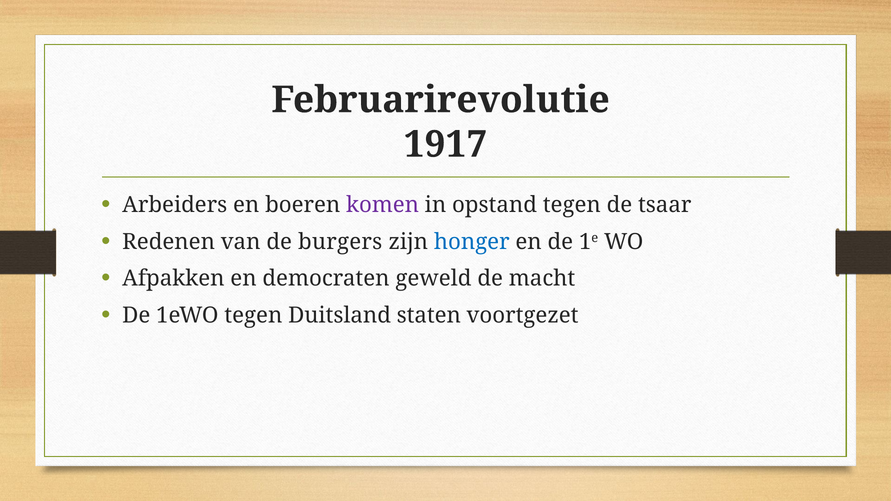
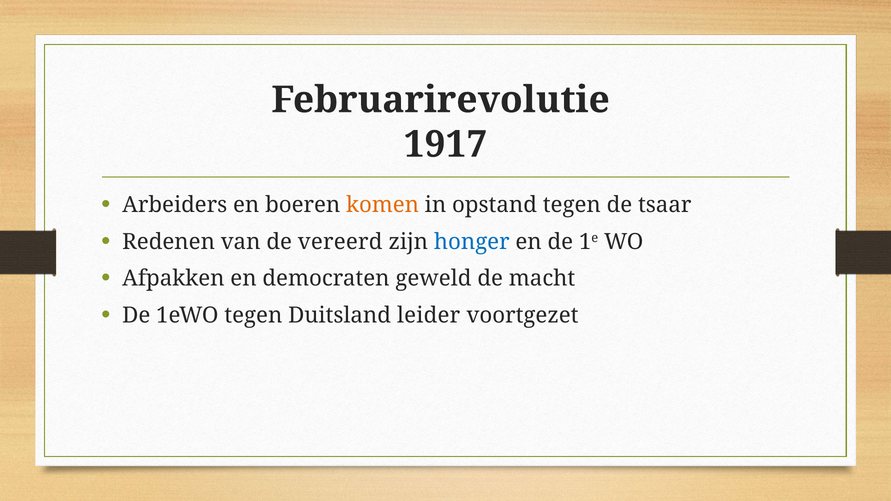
komen colour: purple -> orange
burgers: burgers -> vereerd
staten: staten -> leider
